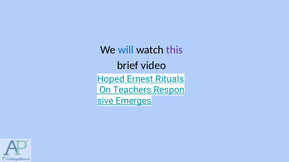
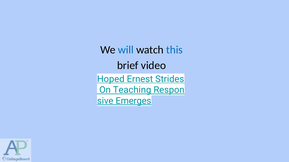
this colour: purple -> blue
Rituals: Rituals -> Strides
Teachers: Teachers -> Teaching
